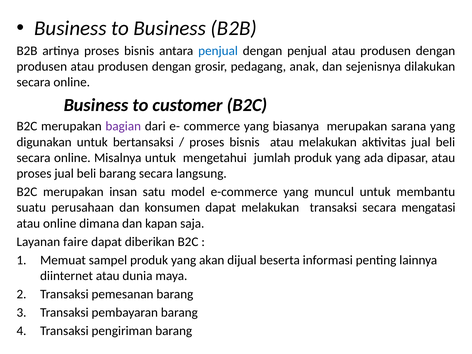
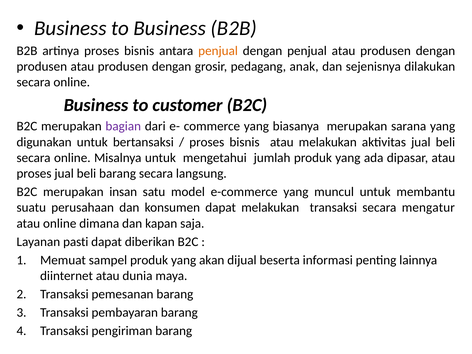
penjual at (218, 51) colour: blue -> orange
mengatasi: mengatasi -> mengatur
faire: faire -> pasti
